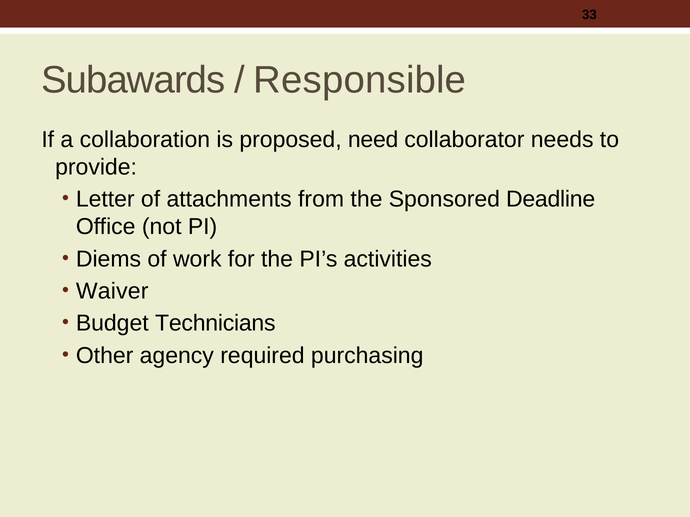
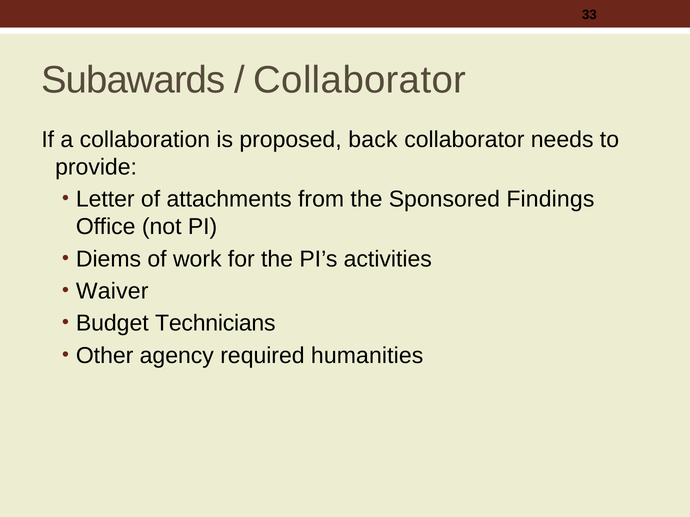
Responsible at (360, 80): Responsible -> Collaborator
need: need -> back
Deadline: Deadline -> Findings
purchasing: purchasing -> humanities
